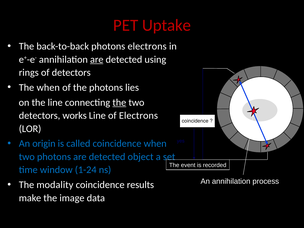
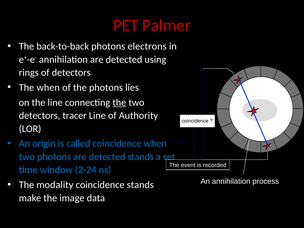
Uptake: Uptake -> Palmer
are at (97, 59) underline: present -> none
works: works -> tracer
of Electrons: Electrons -> Authority
detected object: object -> stands
1-24: 1-24 -> 2-24
coincidence results: results -> stands
